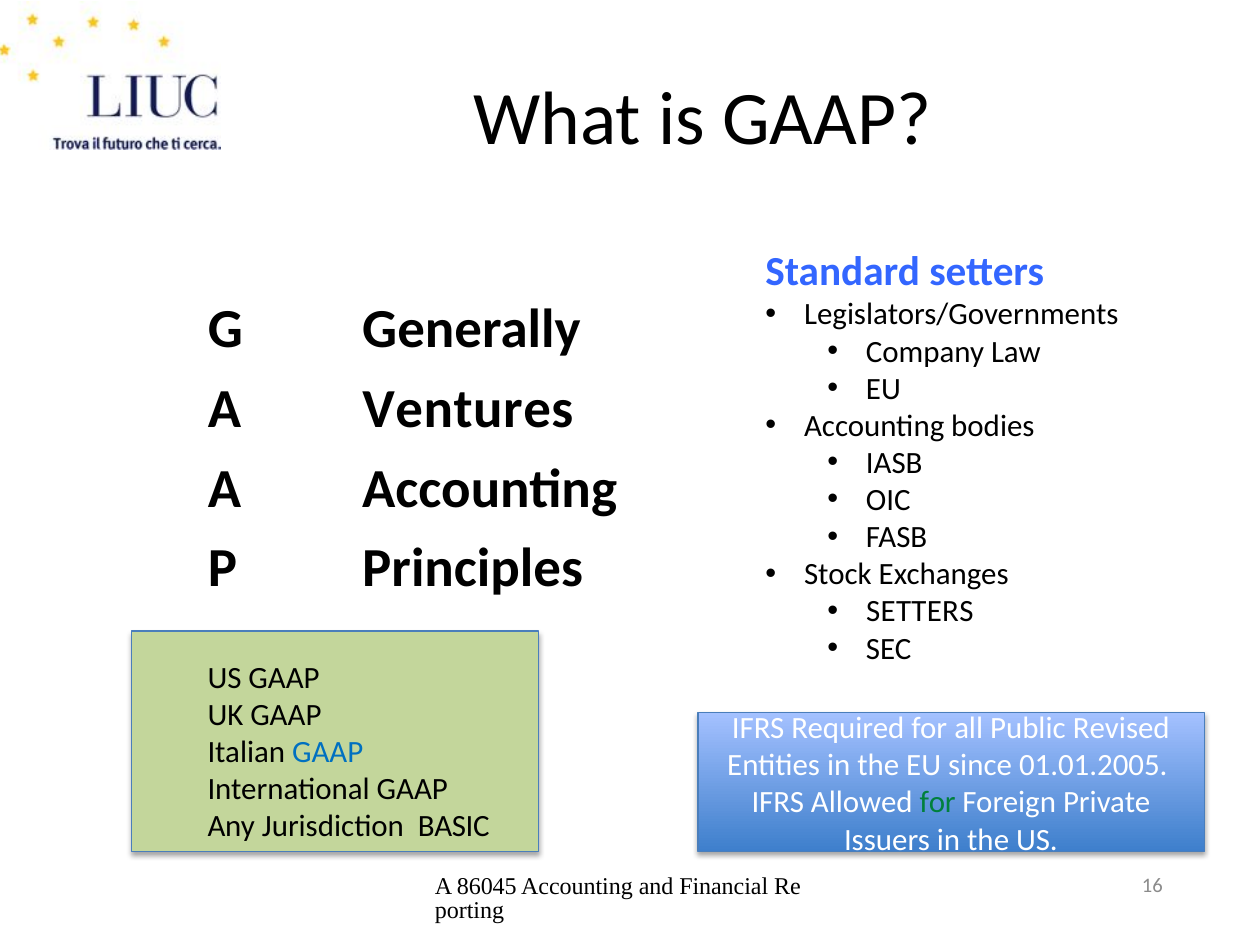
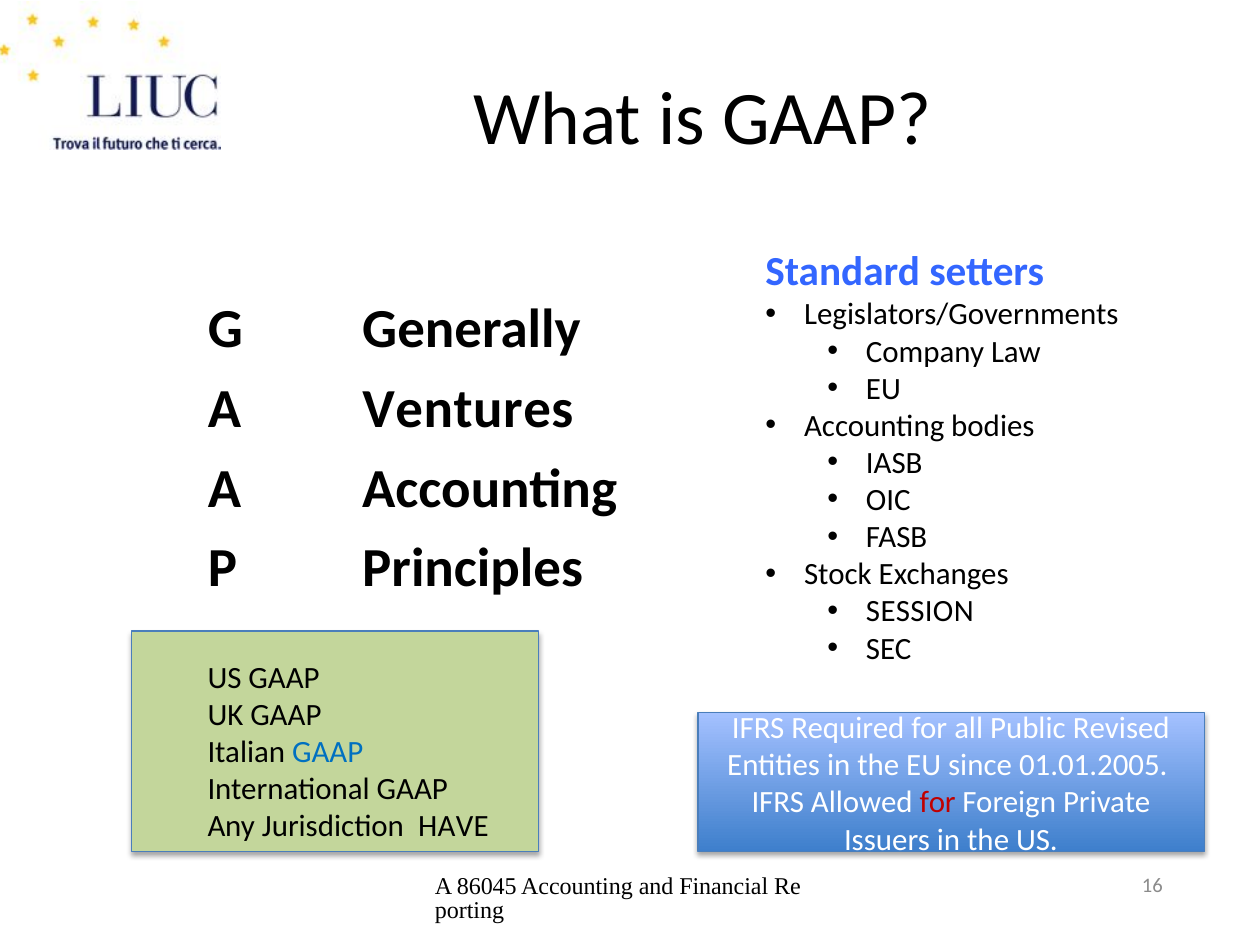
SETTERS at (920, 612): SETTERS -> SESSION
for at (938, 802) colour: green -> red
BASIC: BASIC -> HAVE
